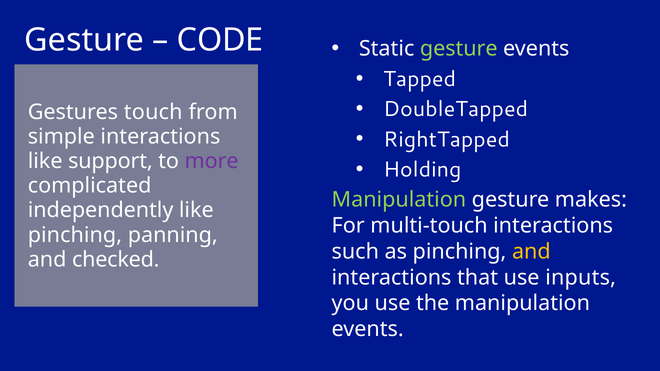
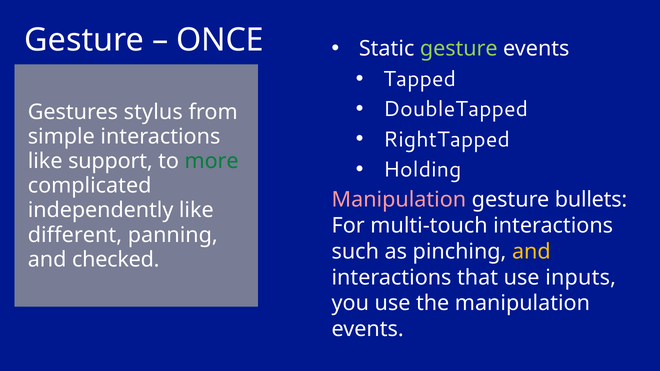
CODE: CODE -> ONCE
touch: touch -> stylus
more colour: purple -> green
Manipulation at (399, 200) colour: light green -> pink
makes: makes -> bullets
pinching at (75, 235): pinching -> different
